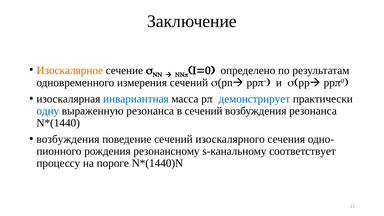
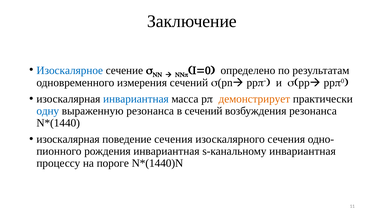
Изоскалярное colour: orange -> blue
демонстрирует colour: blue -> orange
возбуждения at (68, 139): возбуждения -> изоскалярная
поведение сечений: сечений -> сечения
рождения резонансному: резонансному -> инвариантная
s-канальному соответствует: соответствует -> инвариантная
